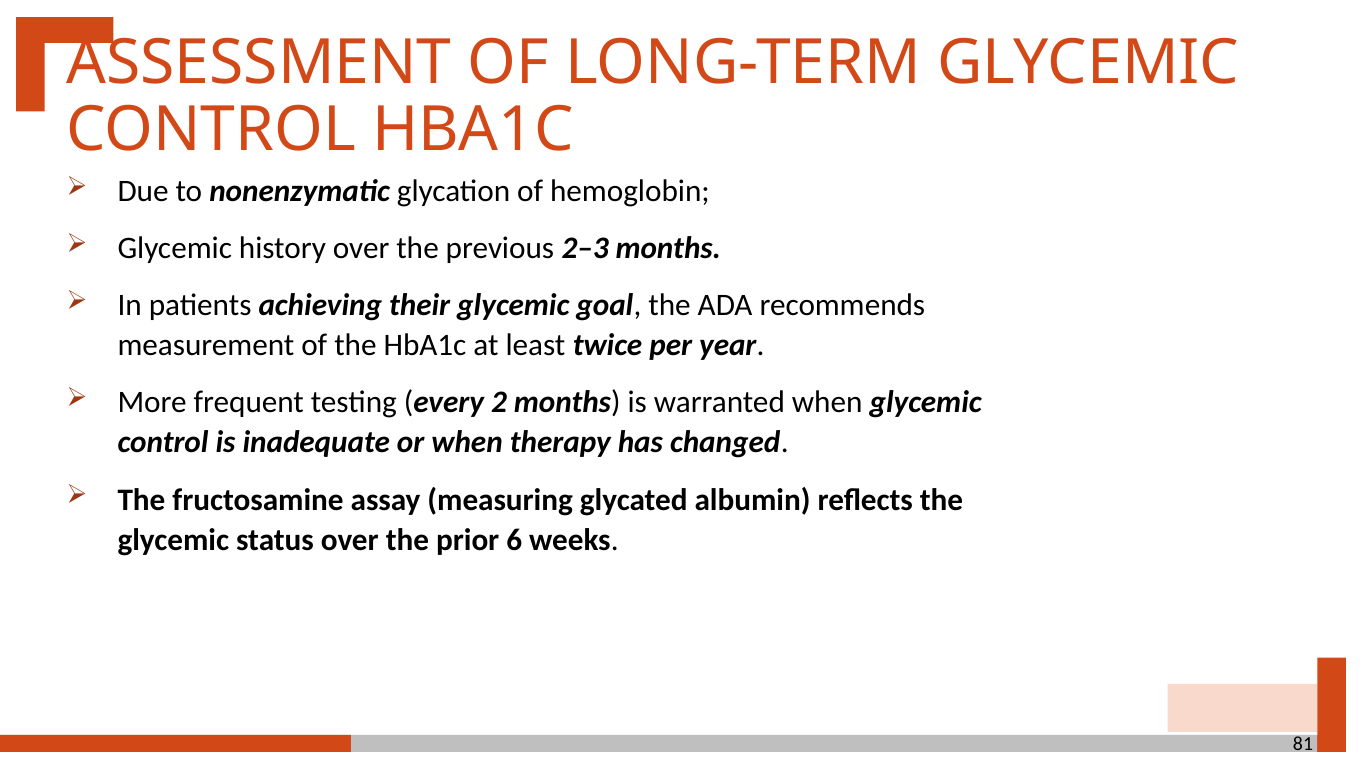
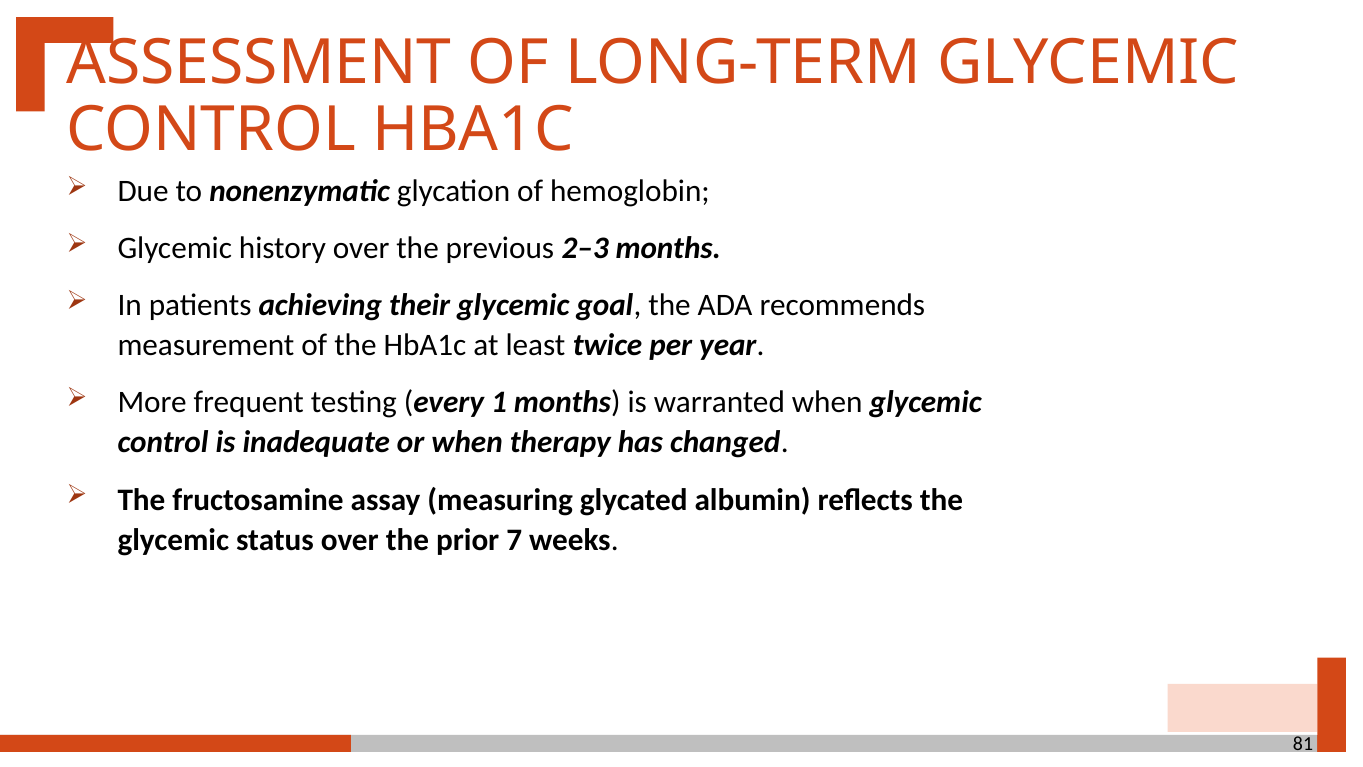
2: 2 -> 1
6: 6 -> 7
